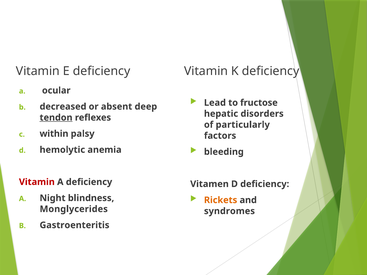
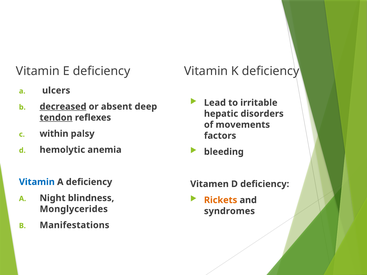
ocular: ocular -> ulcers
fructose: fructose -> irritable
decreased underline: none -> present
particularly: particularly -> movements
Vitamin at (37, 182) colour: red -> blue
Gastroenteritis: Gastroenteritis -> Manifestations
